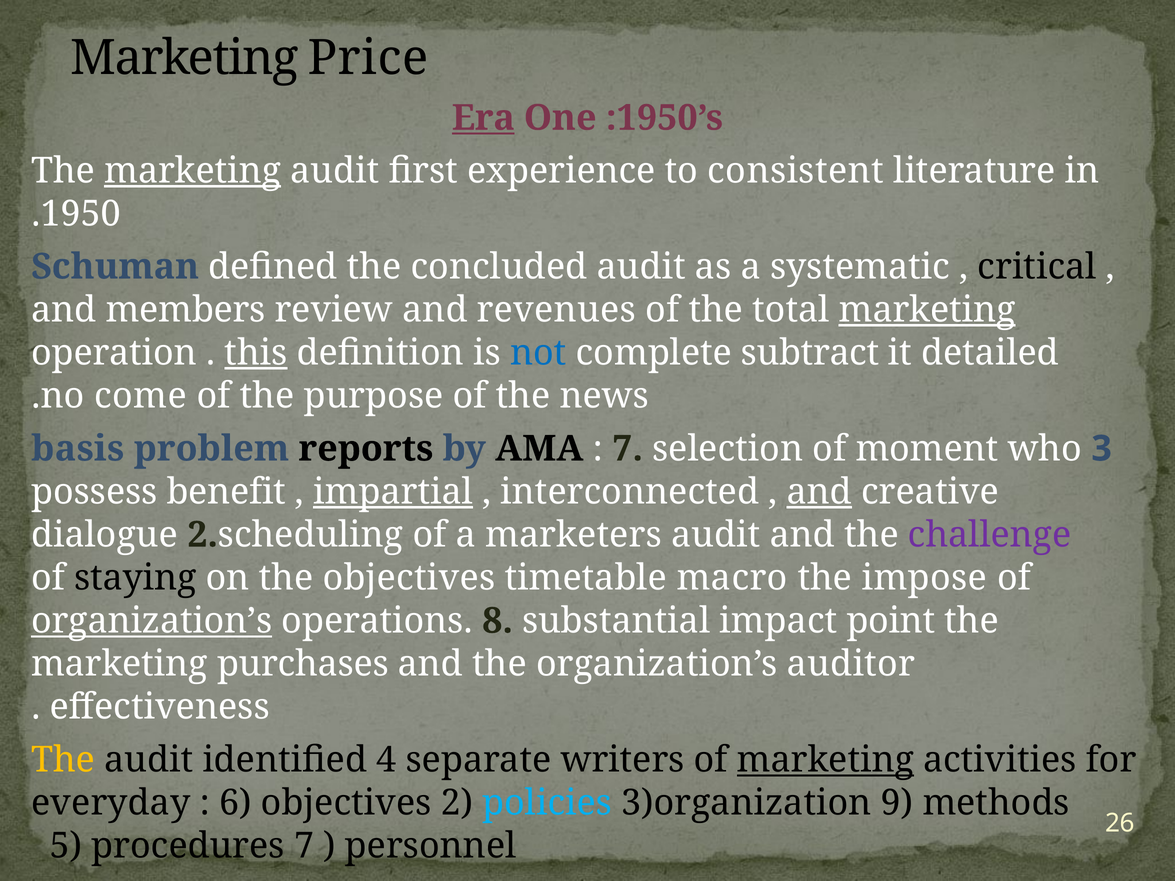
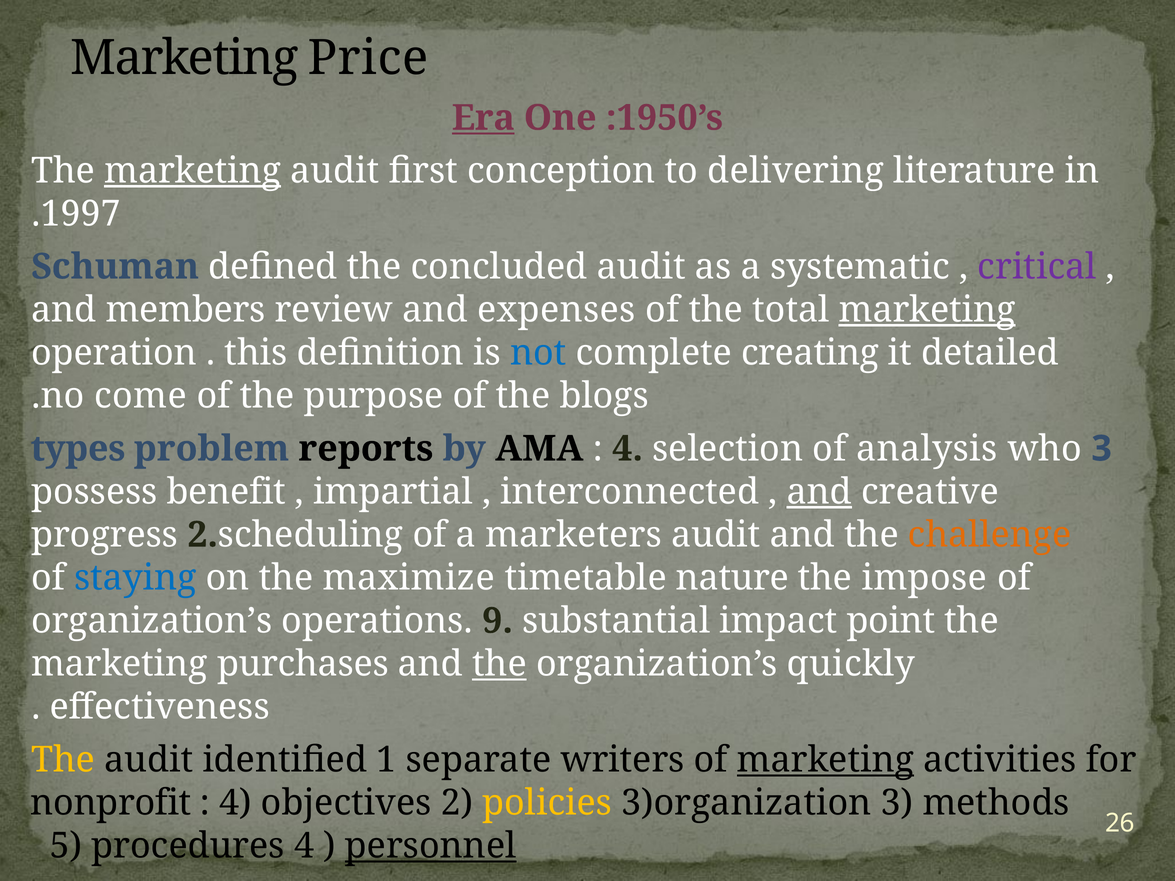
experience: experience -> conception
consistent: consistent -> delivering
1950: 1950 -> 1997
critical colour: black -> purple
revenues: revenues -> expenses
this underline: present -> none
subtract: subtract -> creating
news: news -> blogs
basis: basis -> types
7 at (628, 449): 7 -> 4
moment: moment -> analysis
impartial underline: present -> none
dialogue: dialogue -> progress
challenge colour: purple -> orange
staying colour: black -> blue
the objectives: objectives -> maximize
macro: macro -> nature
organization’s at (152, 621) underline: present -> none
8: 8 -> 9
the at (500, 664) underline: none -> present
auditor: auditor -> quickly
4: 4 -> 1
everyday: everyday -> nonprofit
6 at (235, 803): 6 -> 4
policies colour: light blue -> yellow
3)organization 9: 9 -> 3
procedures 7: 7 -> 4
personnel underline: none -> present
